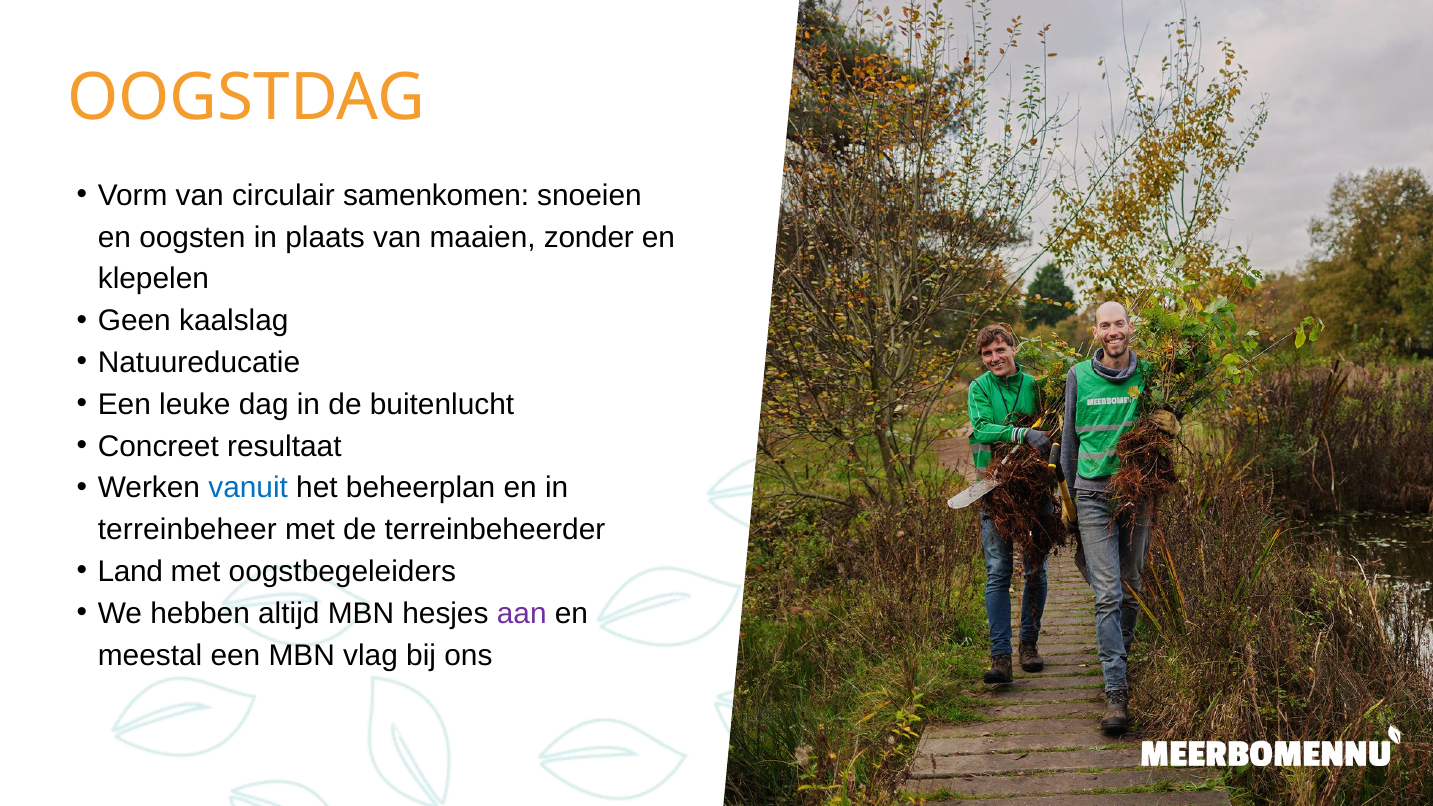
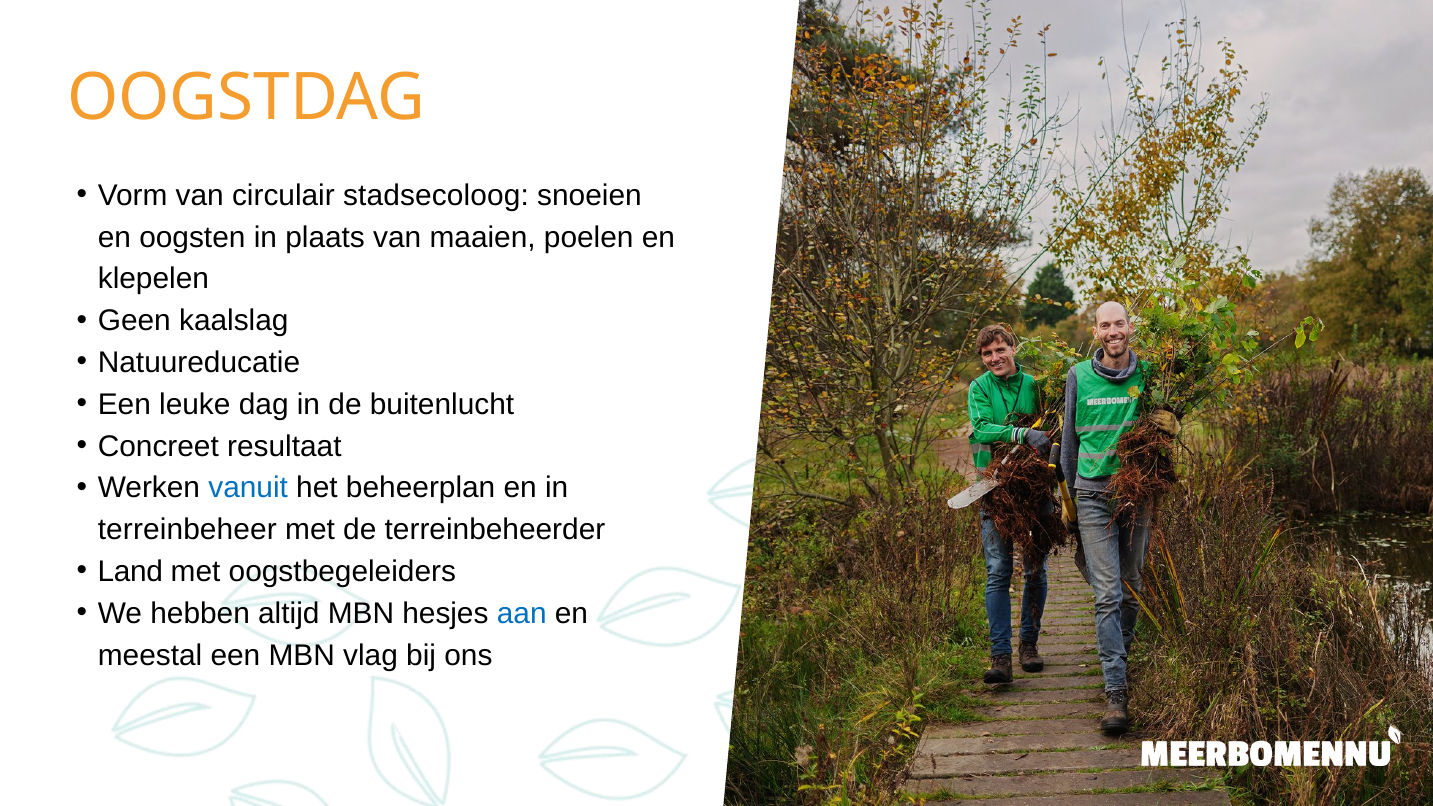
samenkomen: samenkomen -> stadsecoloog
zonder: zonder -> poelen
aan colour: purple -> blue
